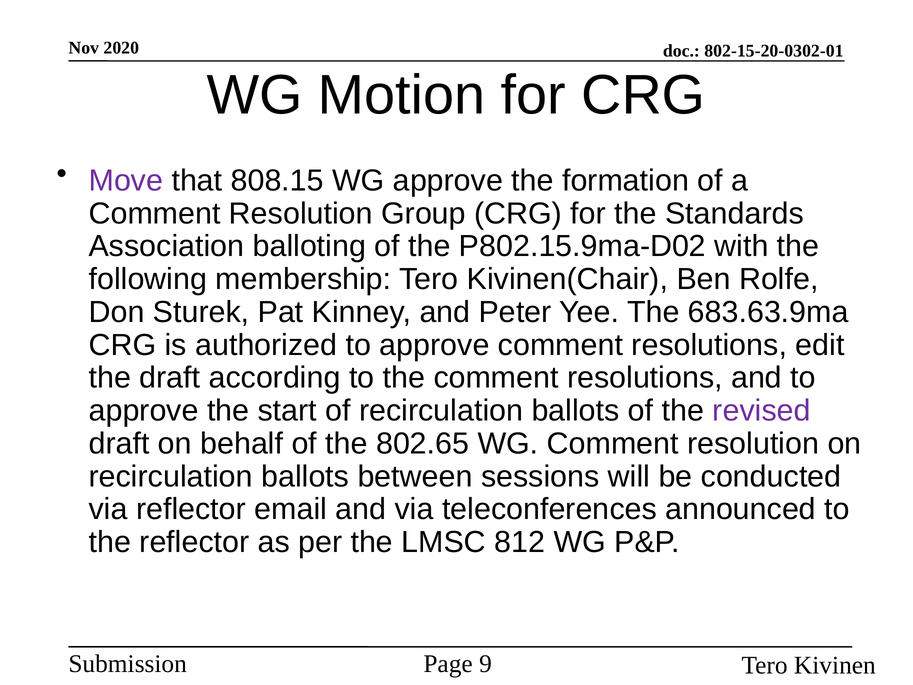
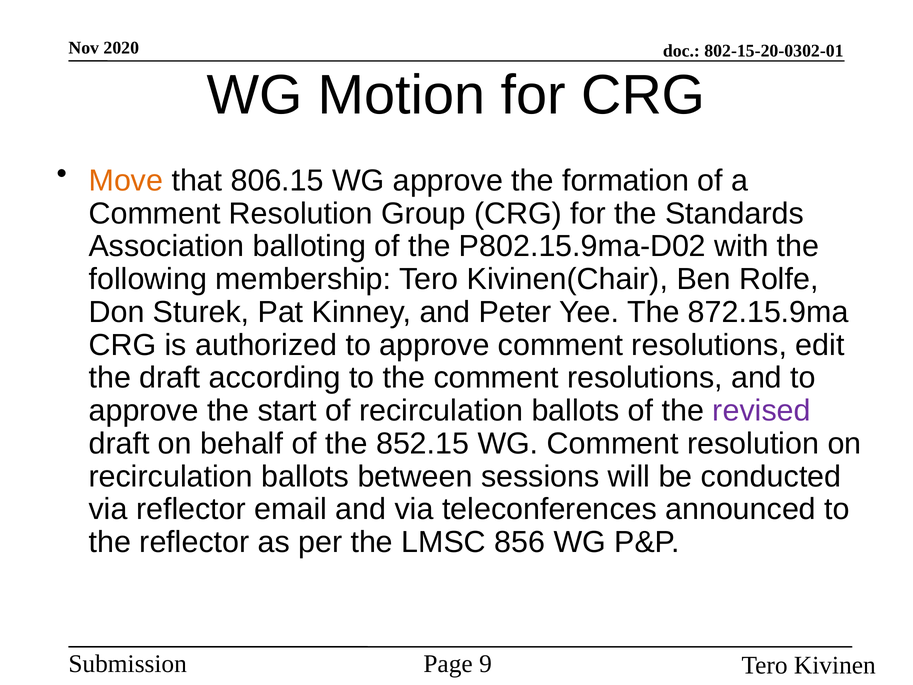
Move colour: purple -> orange
808.15: 808.15 -> 806.15
683.63.9ma: 683.63.9ma -> 872.15.9ma
802.65: 802.65 -> 852.15
812: 812 -> 856
